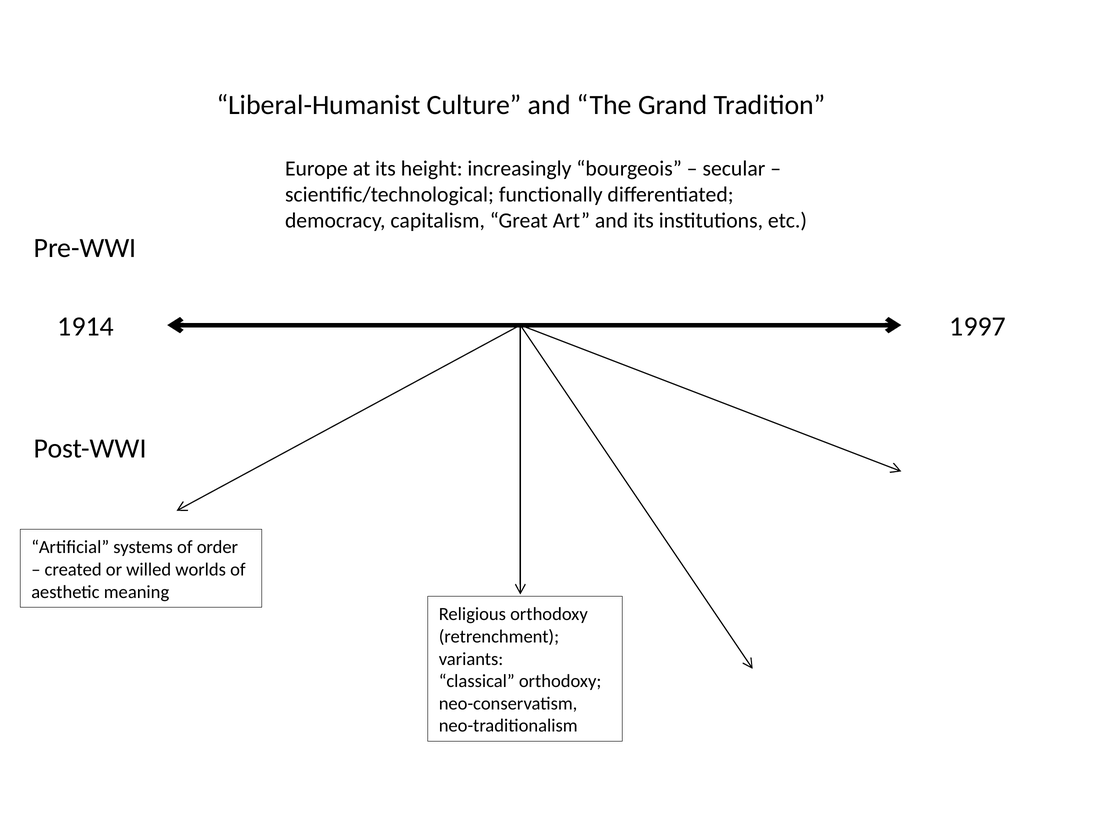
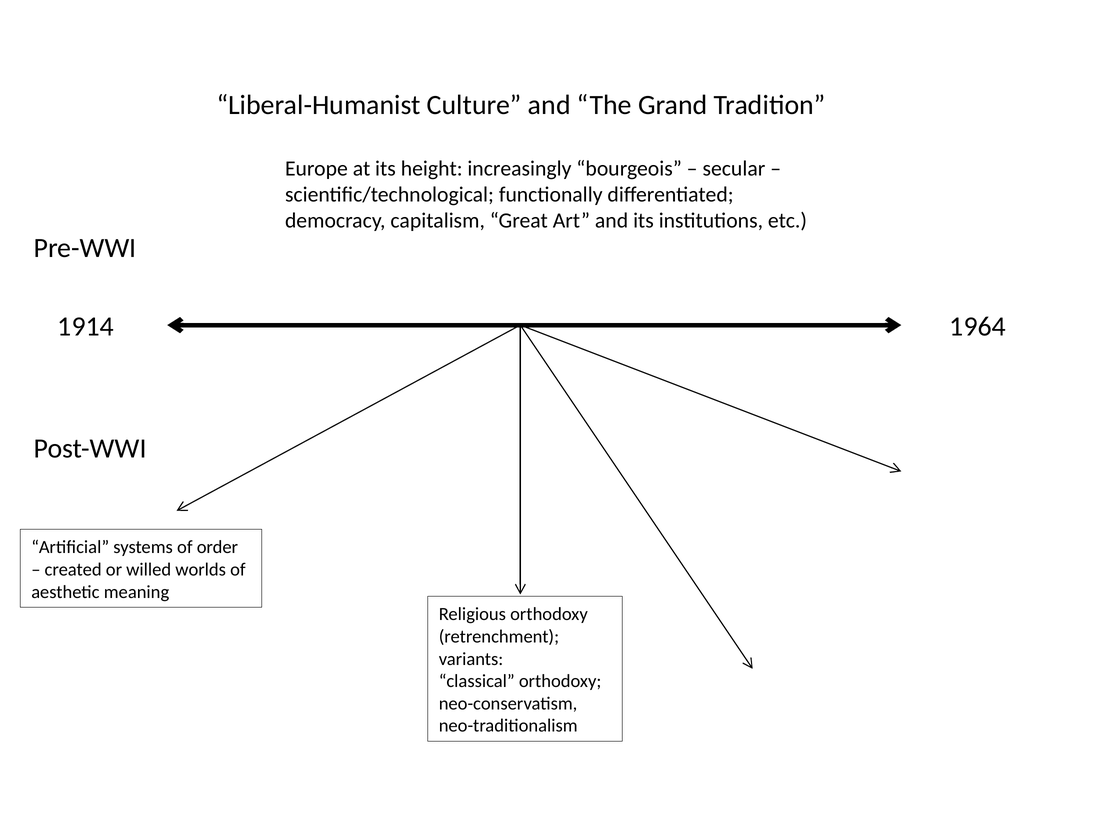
1997: 1997 -> 1964
